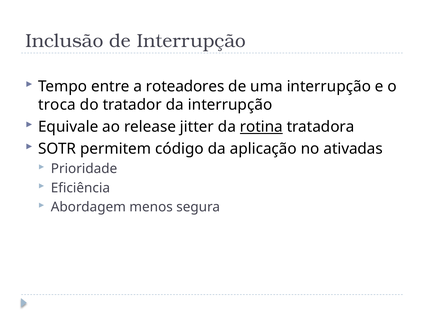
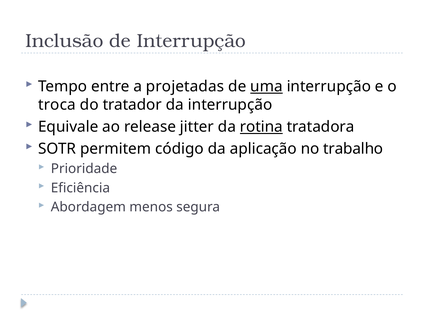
roteadores: roteadores -> projetadas
uma underline: none -> present
ativadas: ativadas -> trabalho
